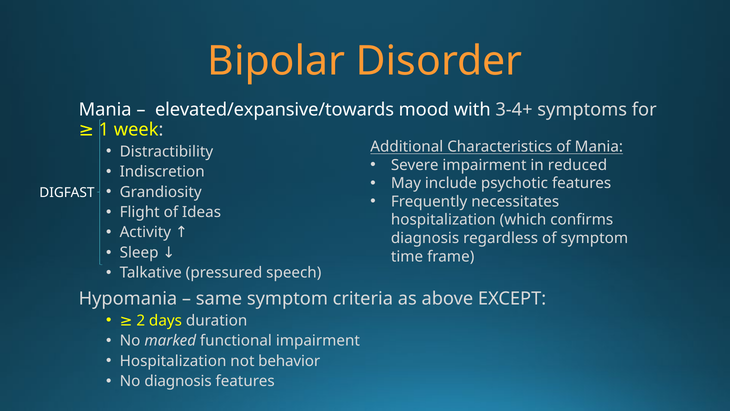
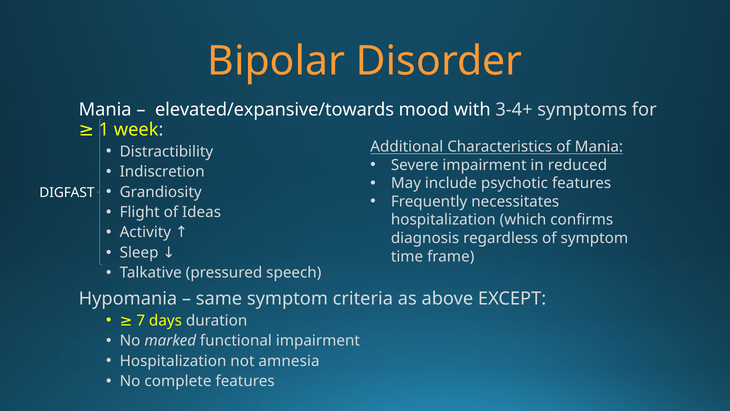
2: 2 -> 7
behavior: behavior -> amnesia
No diagnosis: diagnosis -> complete
